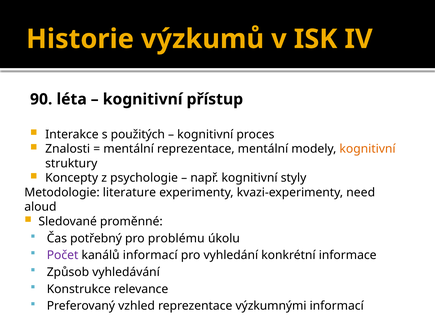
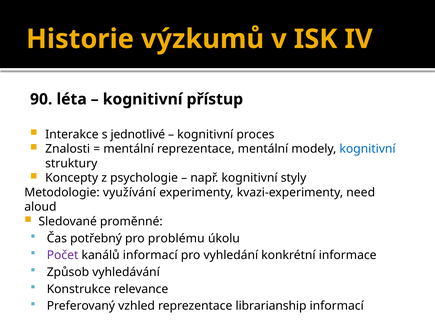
použitých: použitých -> jednotlivé
kognitivní at (368, 149) colour: orange -> blue
literature: literature -> využívání
výzkumnými: výzkumnými -> librarianship
